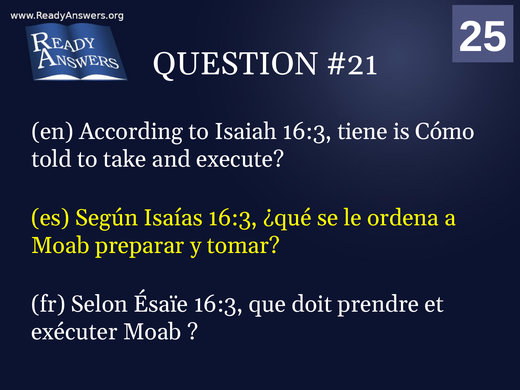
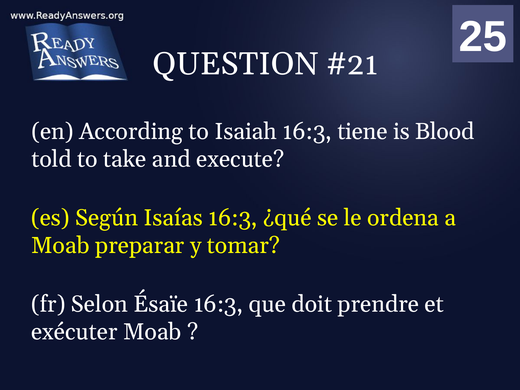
Cómo: Cómo -> Blood
